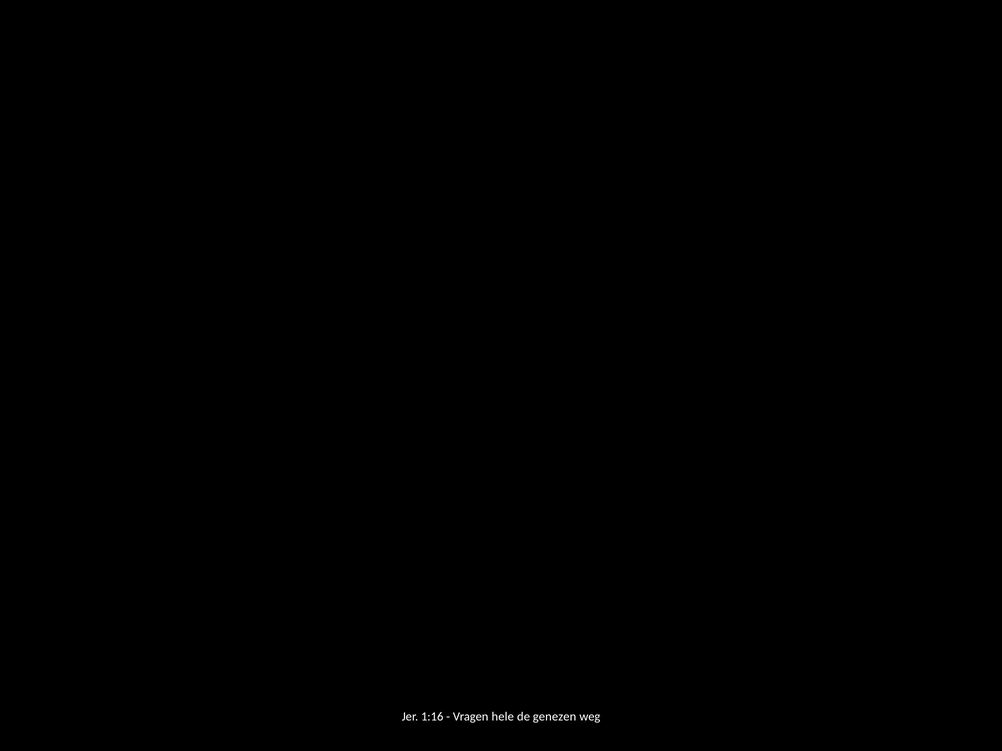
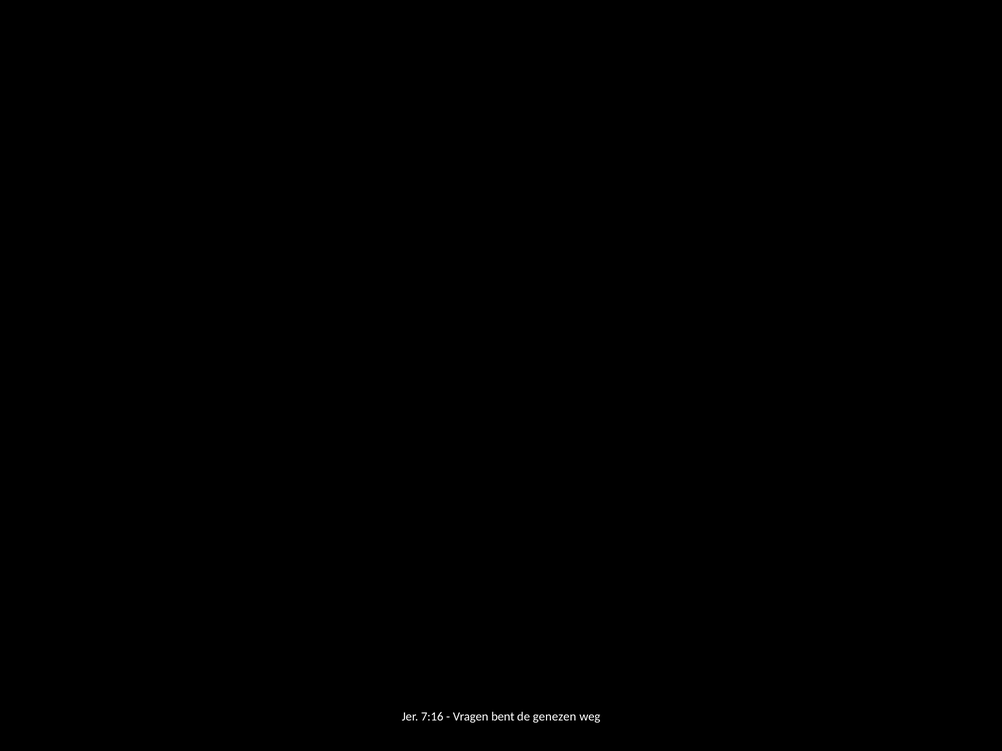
1:16: 1:16 -> 7:16
hele: hele -> bent
